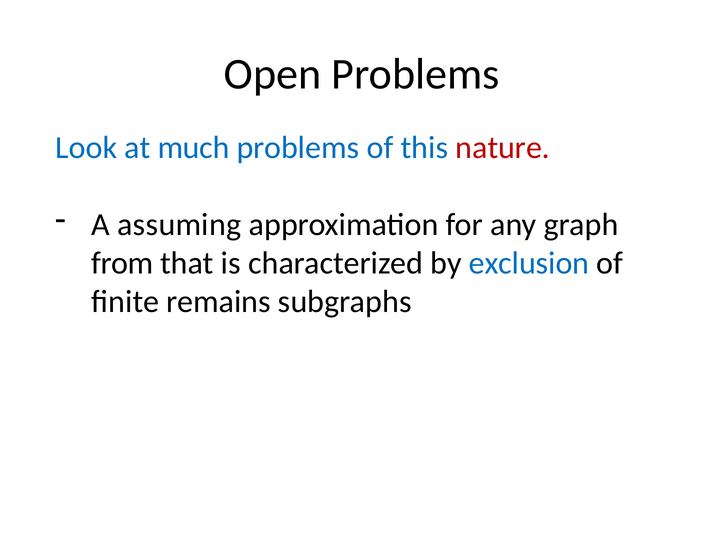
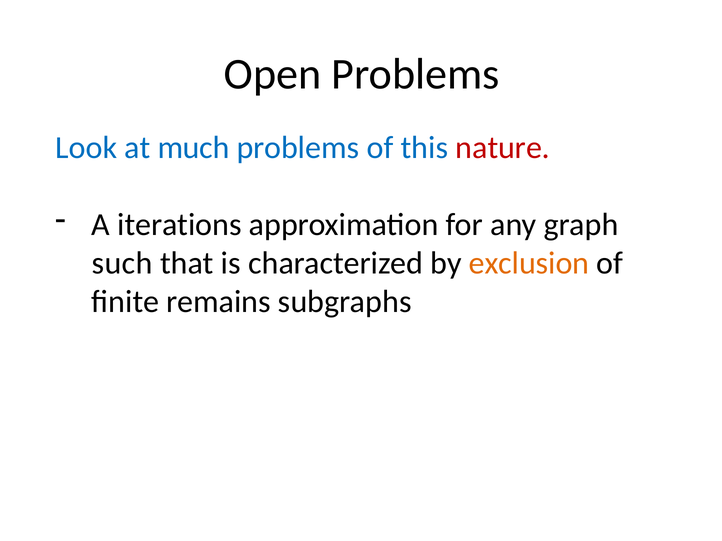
assuming: assuming -> iterations
from: from -> such
exclusion colour: blue -> orange
